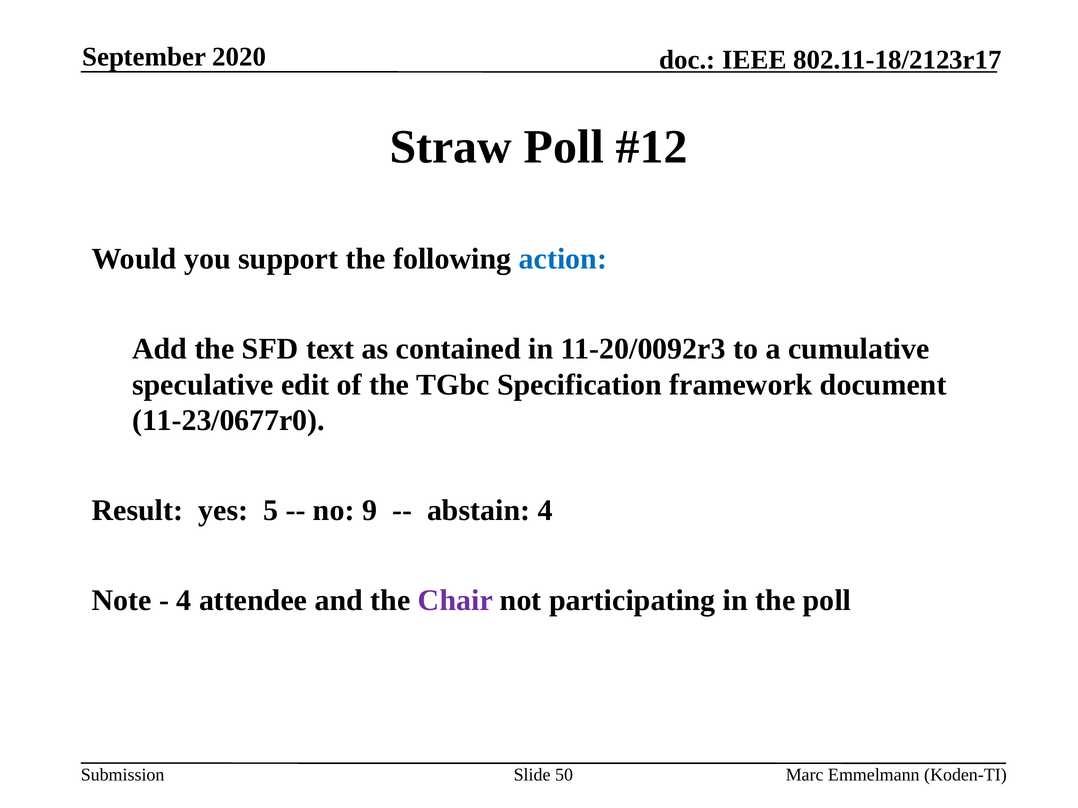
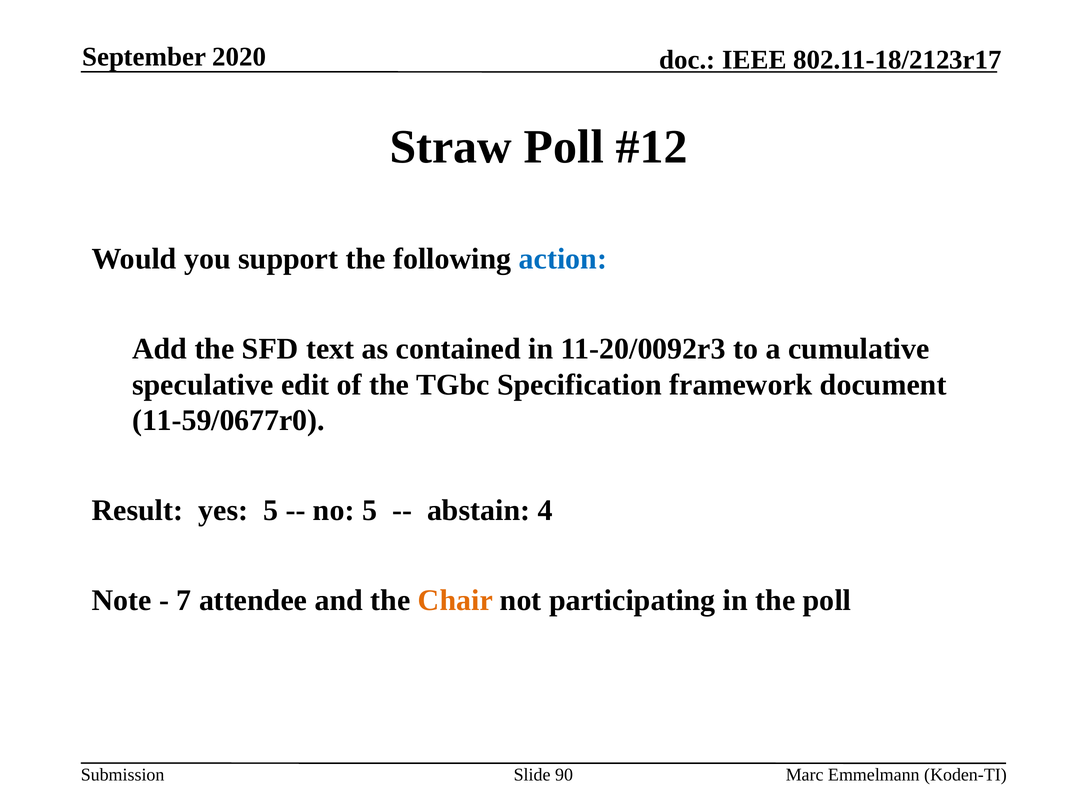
11-23/0677r0: 11-23/0677r0 -> 11-59/0677r0
no 9: 9 -> 5
4 at (184, 601): 4 -> 7
Chair colour: purple -> orange
50: 50 -> 90
